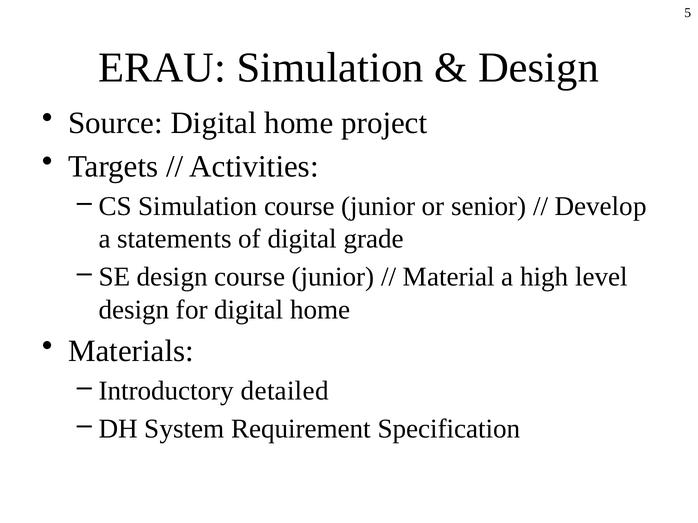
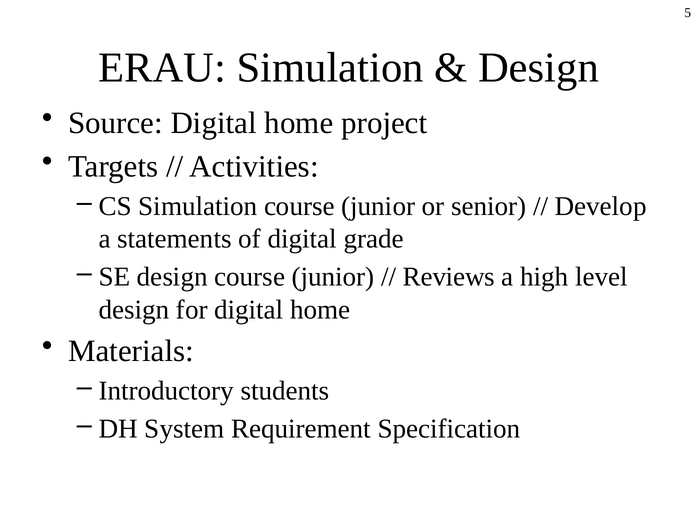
Material: Material -> Reviews
detailed: detailed -> students
